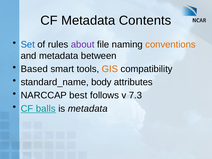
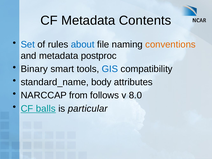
about colour: purple -> blue
between: between -> postproc
Based: Based -> Binary
GIS colour: orange -> blue
best: best -> from
7.3: 7.3 -> 8.0
is metadata: metadata -> particular
